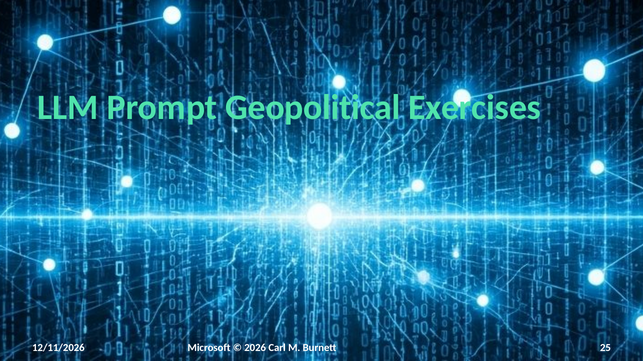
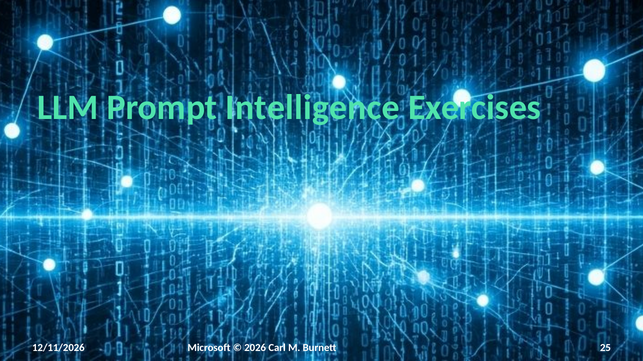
Geopolitical: Geopolitical -> Intelligence
